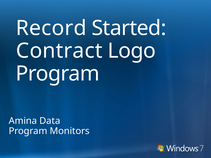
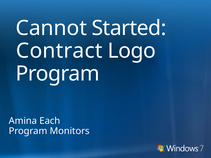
Record: Record -> Cannot
Data: Data -> Each
